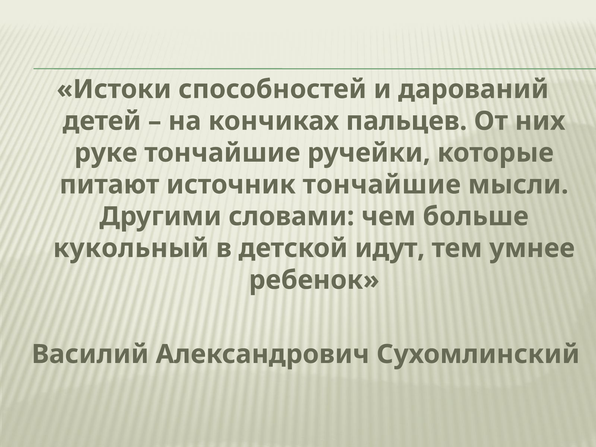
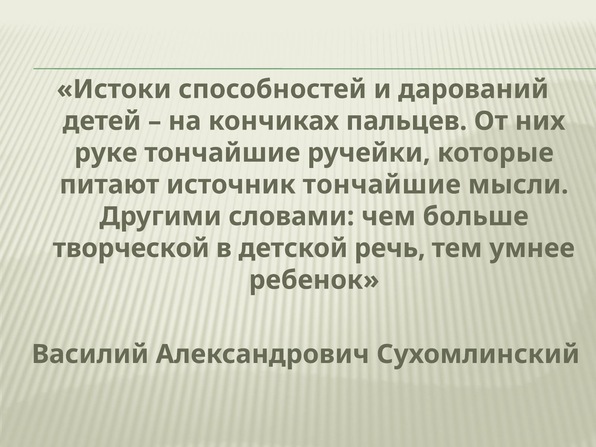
кукольный: кукольный -> творческой
идут: идут -> речь
